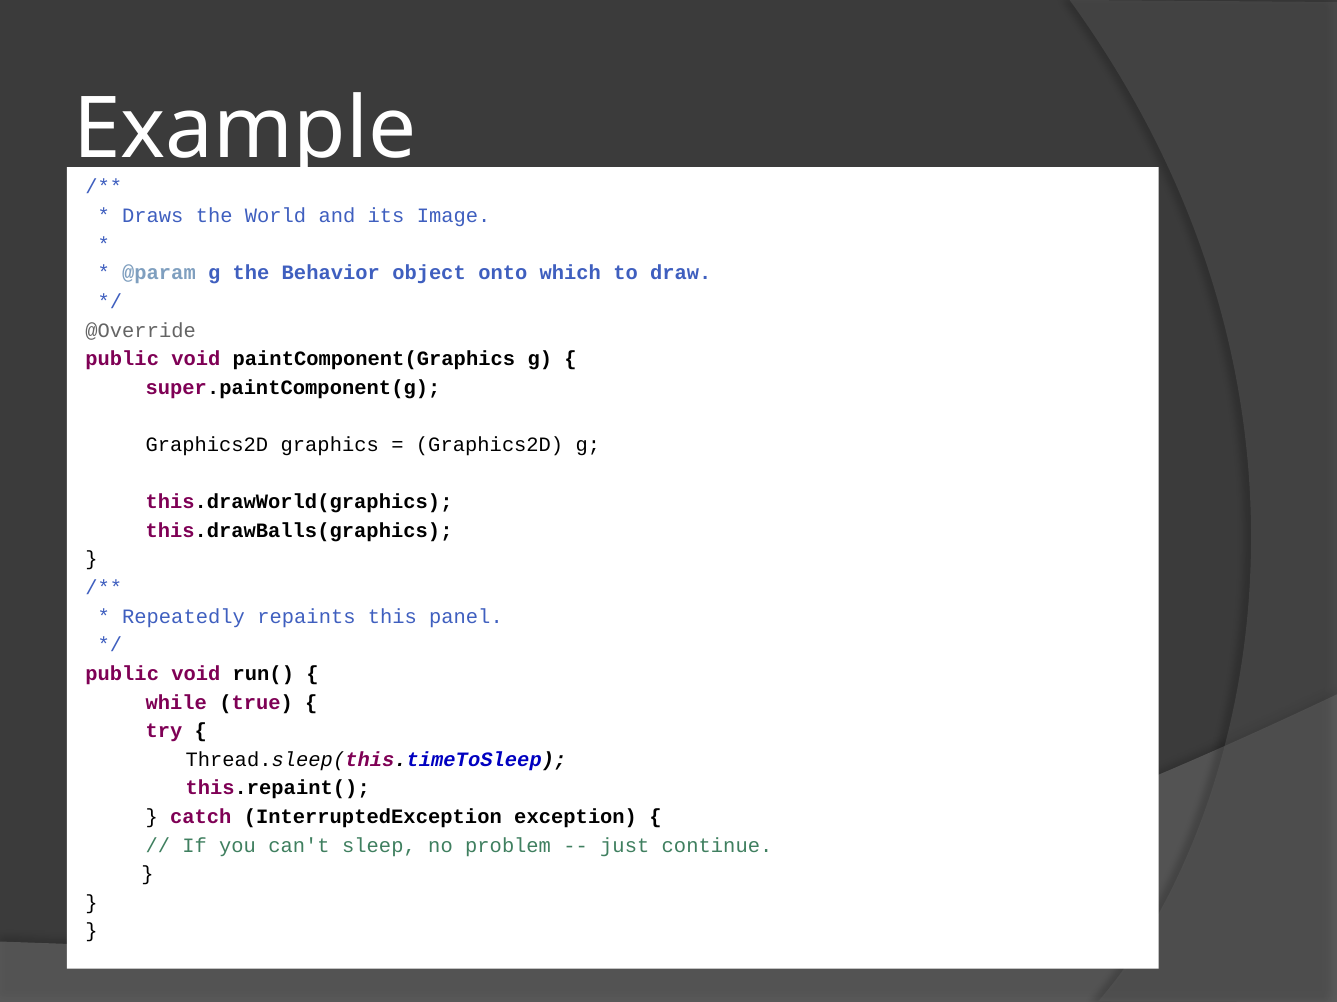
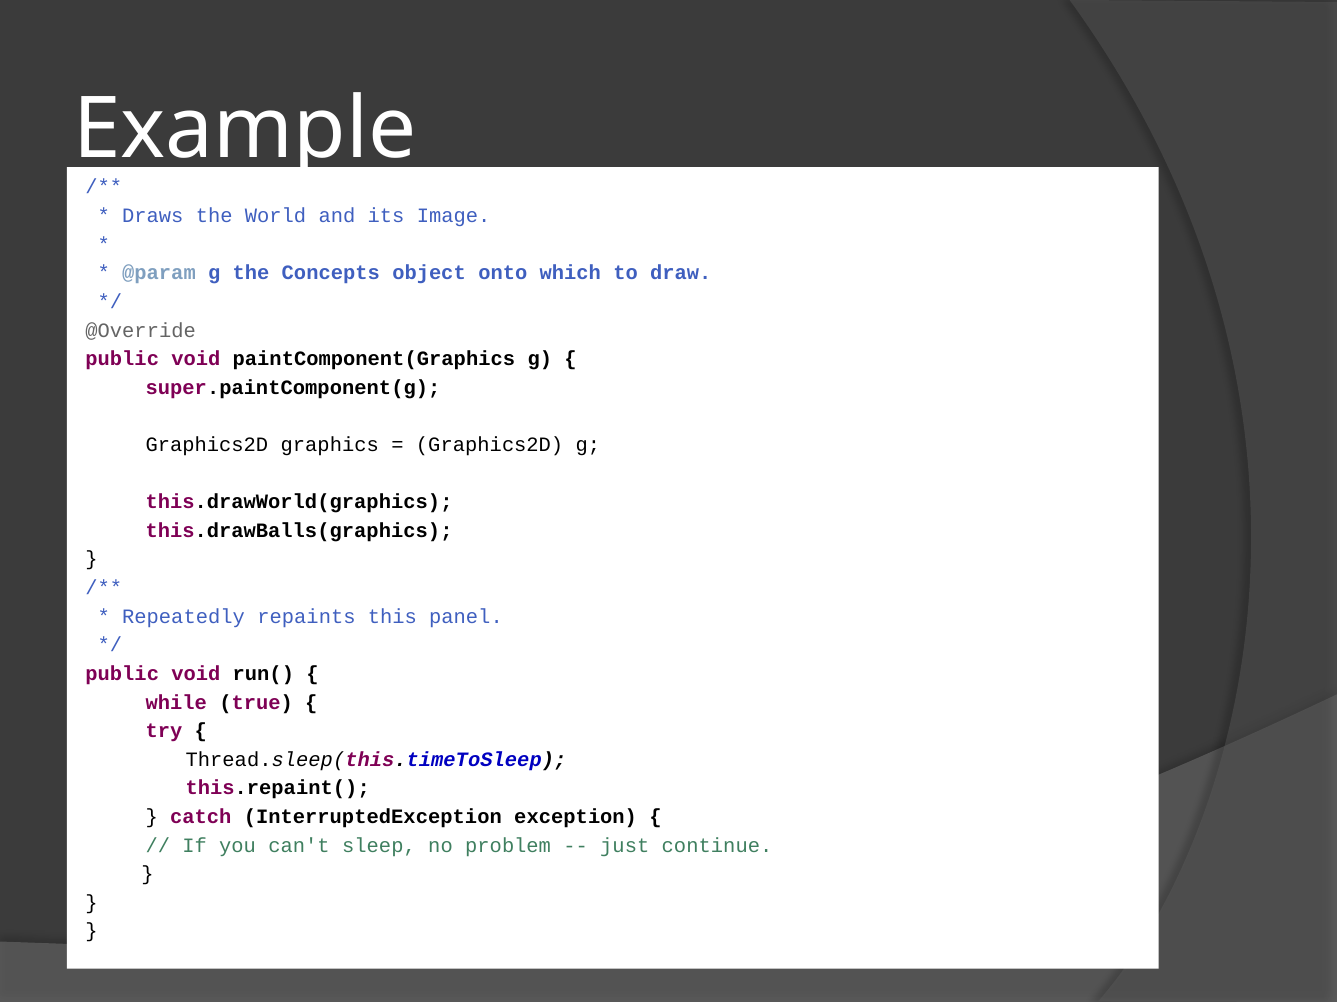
Behavior: Behavior -> Concepts
